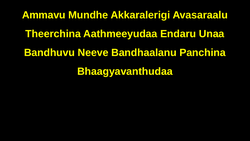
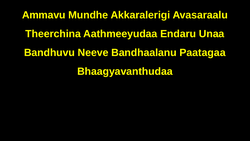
Panchina: Panchina -> Paatagaa
